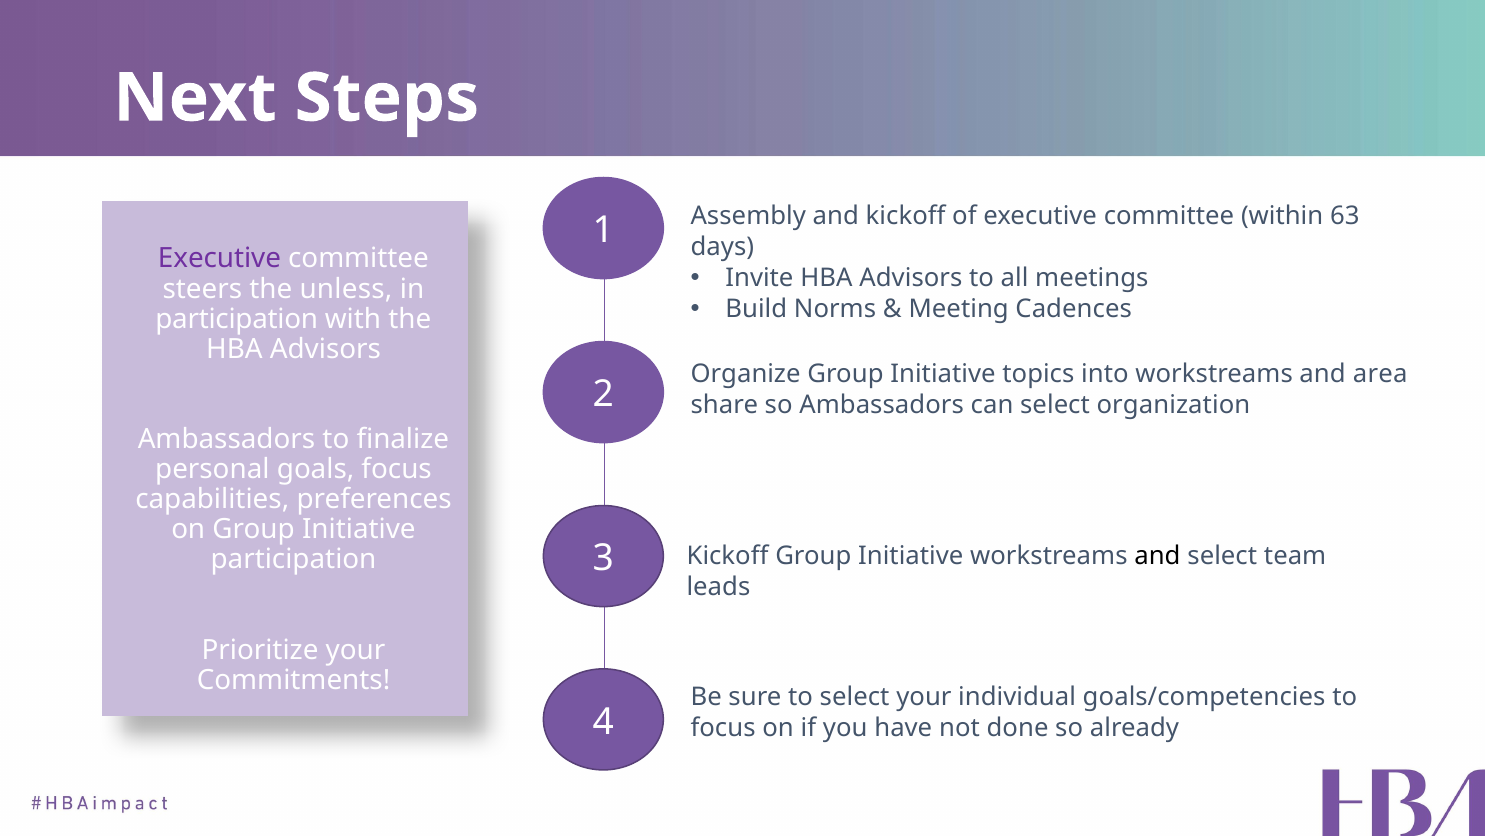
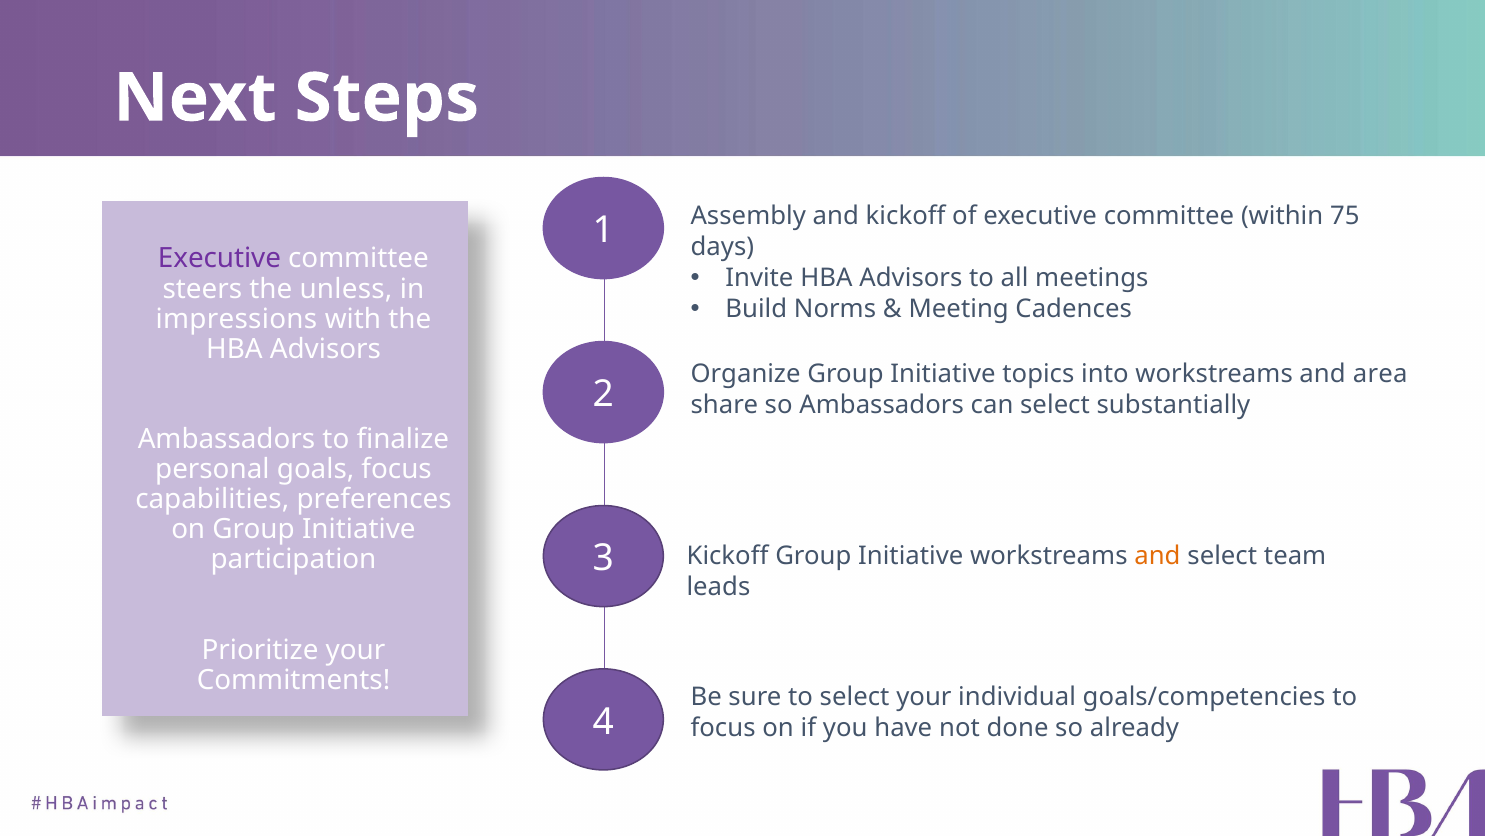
63: 63 -> 75
participation at (237, 319): participation -> impressions
organization: organization -> substantially
and at (1157, 555) colour: black -> orange
